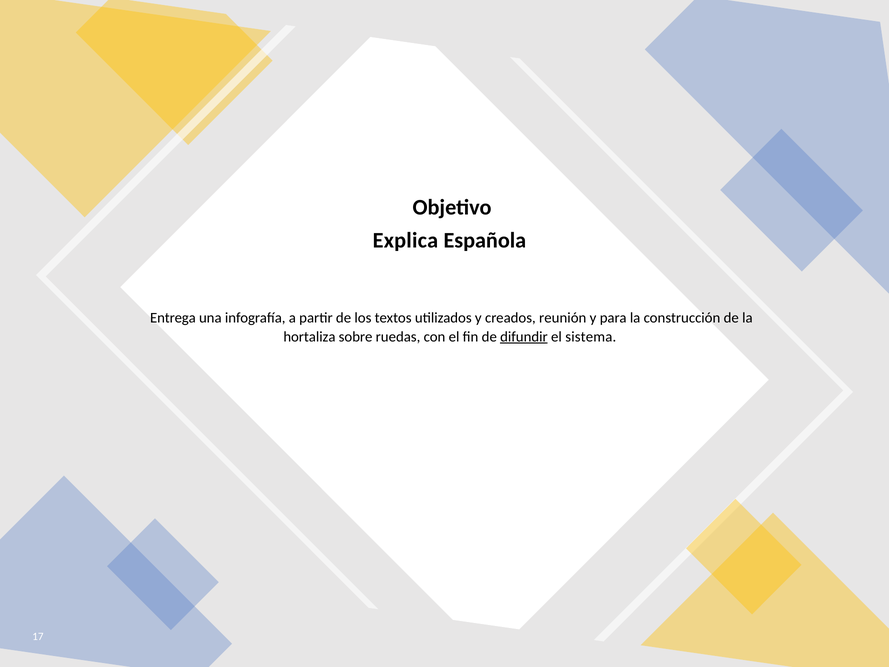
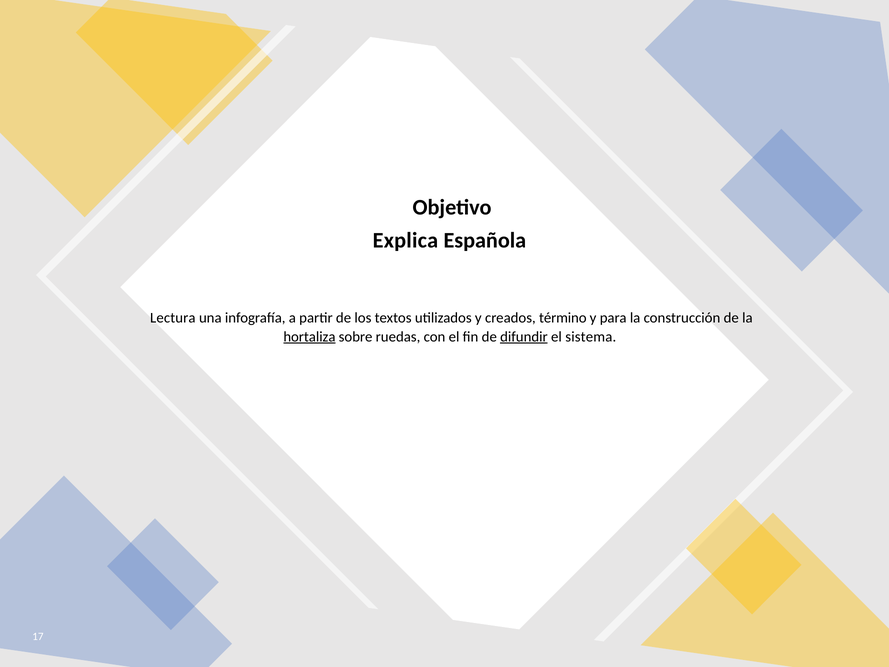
Entrega: Entrega -> Lectura
reunión: reunión -> término
hortaliza underline: none -> present
